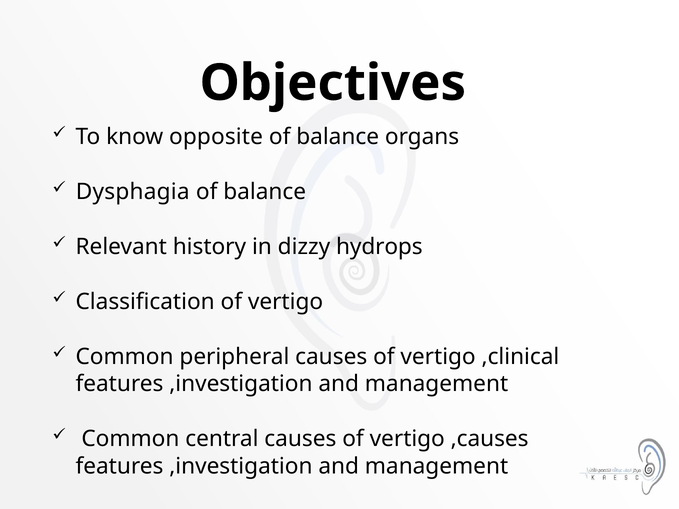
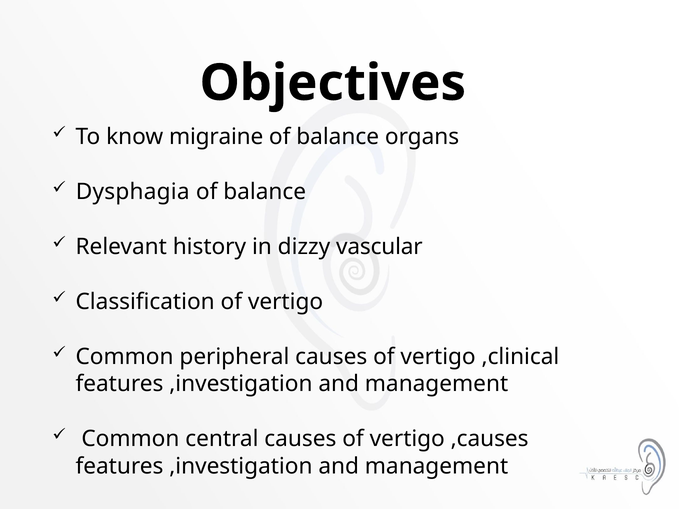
opposite: opposite -> migraine
hydrops: hydrops -> vascular
